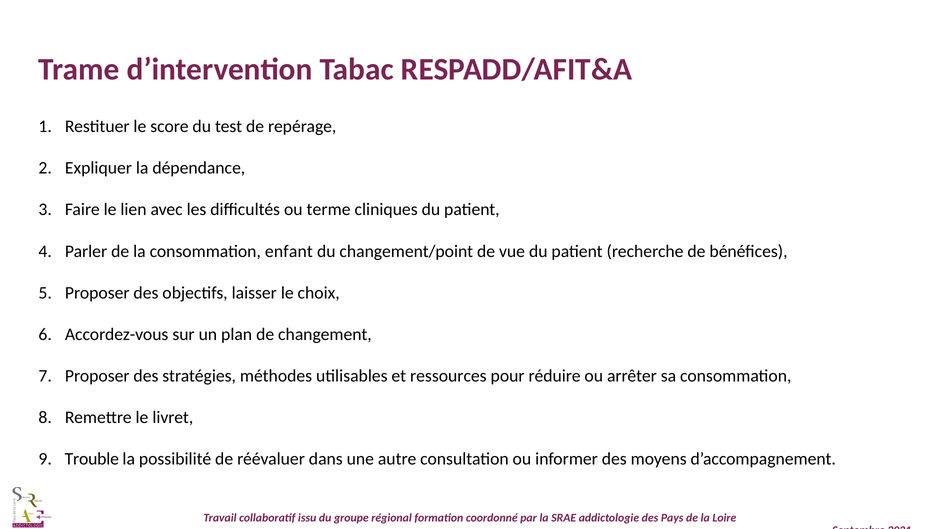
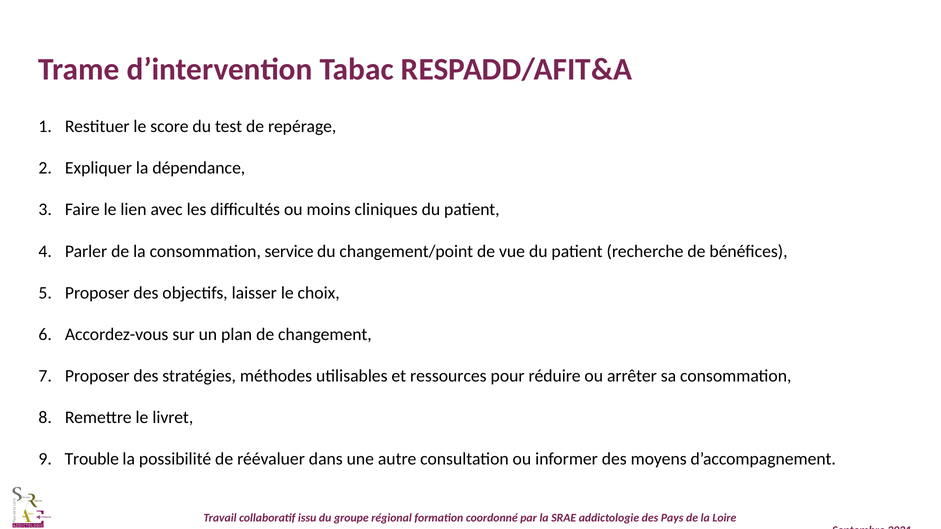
terme: terme -> moins
enfant: enfant -> service
